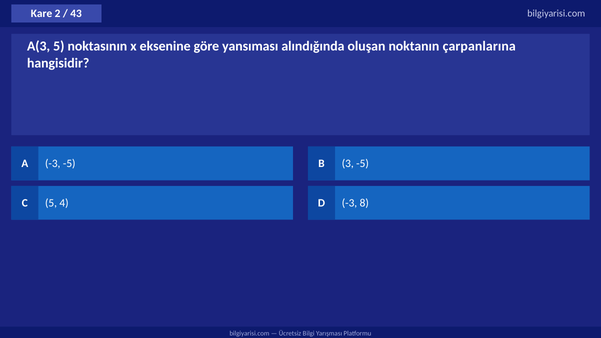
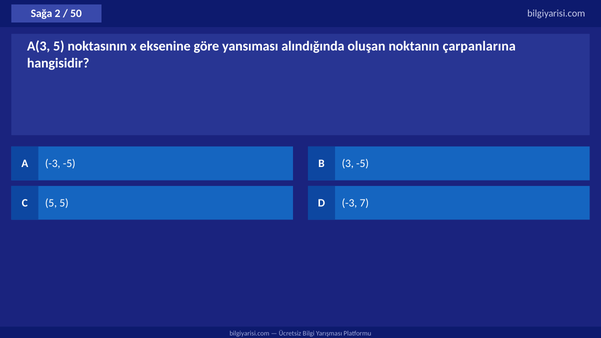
Kare: Kare -> Sağa
43: 43 -> 50
5 4: 4 -> 5
8: 8 -> 7
